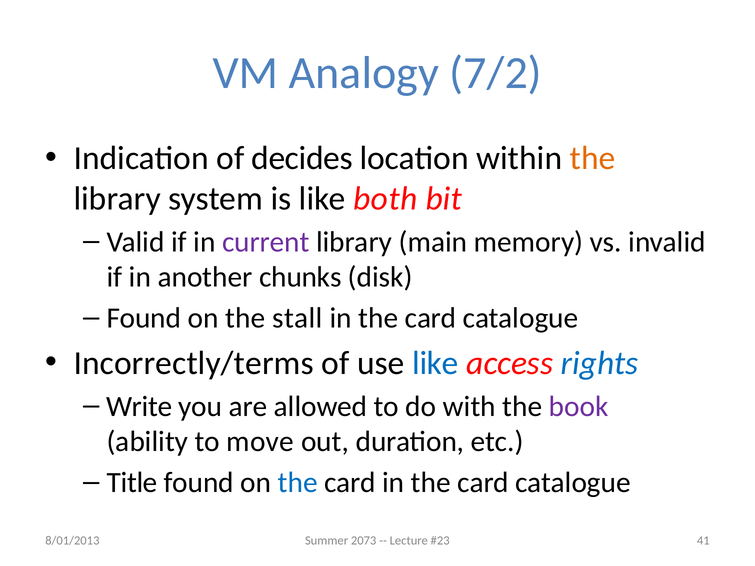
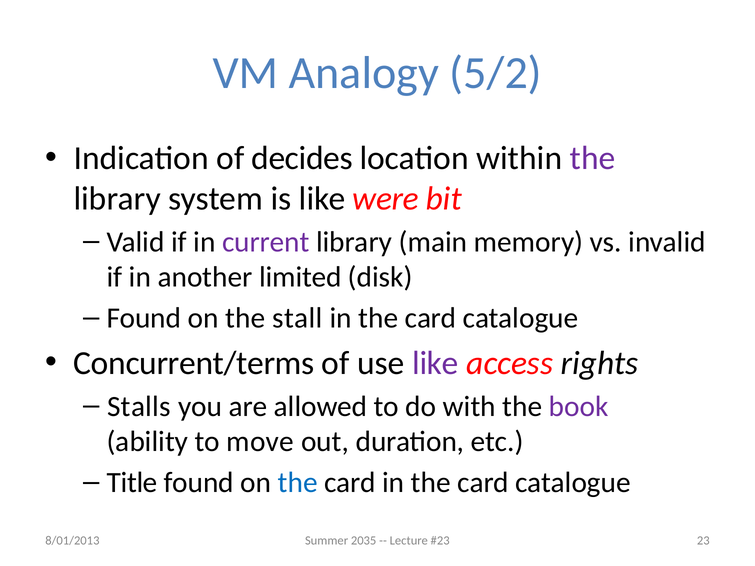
7/2: 7/2 -> 5/2
the at (593, 158) colour: orange -> purple
both: both -> were
chunks: chunks -> limited
Incorrectly/terms: Incorrectly/terms -> Concurrent/terms
like at (435, 363) colour: blue -> purple
rights colour: blue -> black
Write: Write -> Stalls
2073: 2073 -> 2035
41: 41 -> 23
